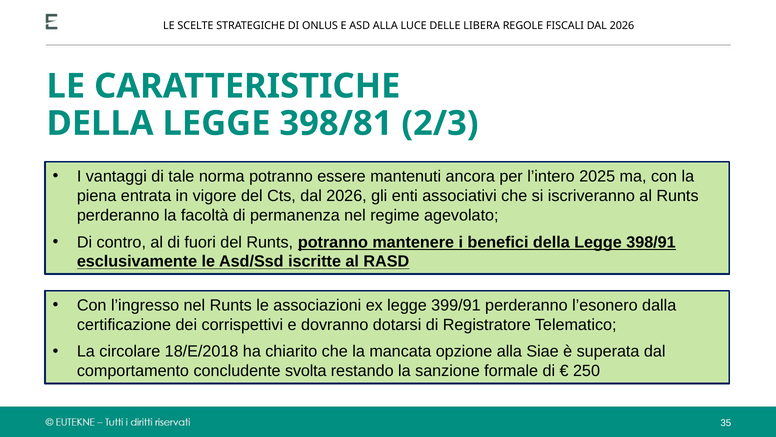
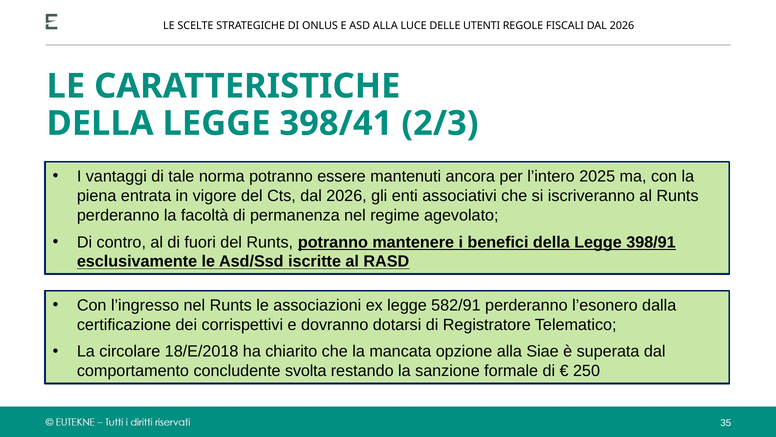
LIBERA: LIBERA -> UTENTI
398/81: 398/81 -> 398/41
399/91: 399/91 -> 582/91
